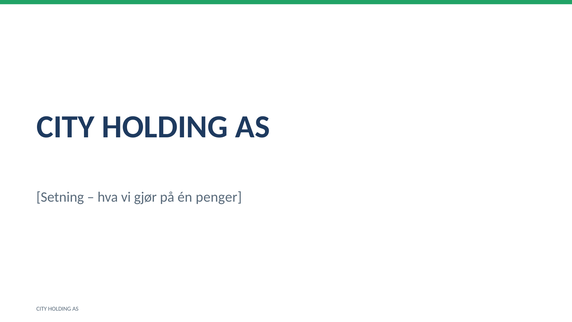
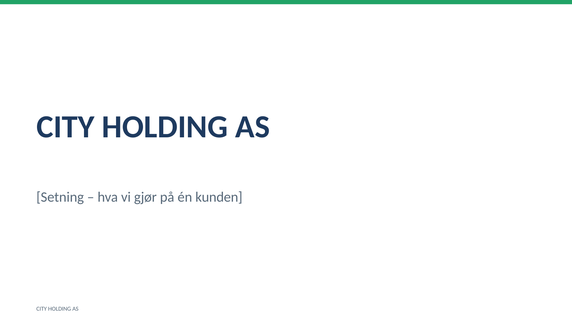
penger: penger -> kunden
